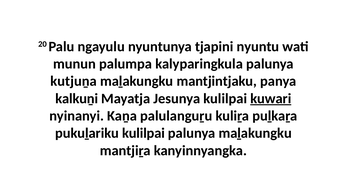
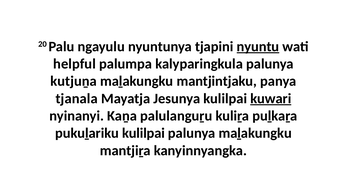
nyuntu underline: none -> present
munun: munun -> helpful
kalkuṉi: kalkuṉi -> tjanala
